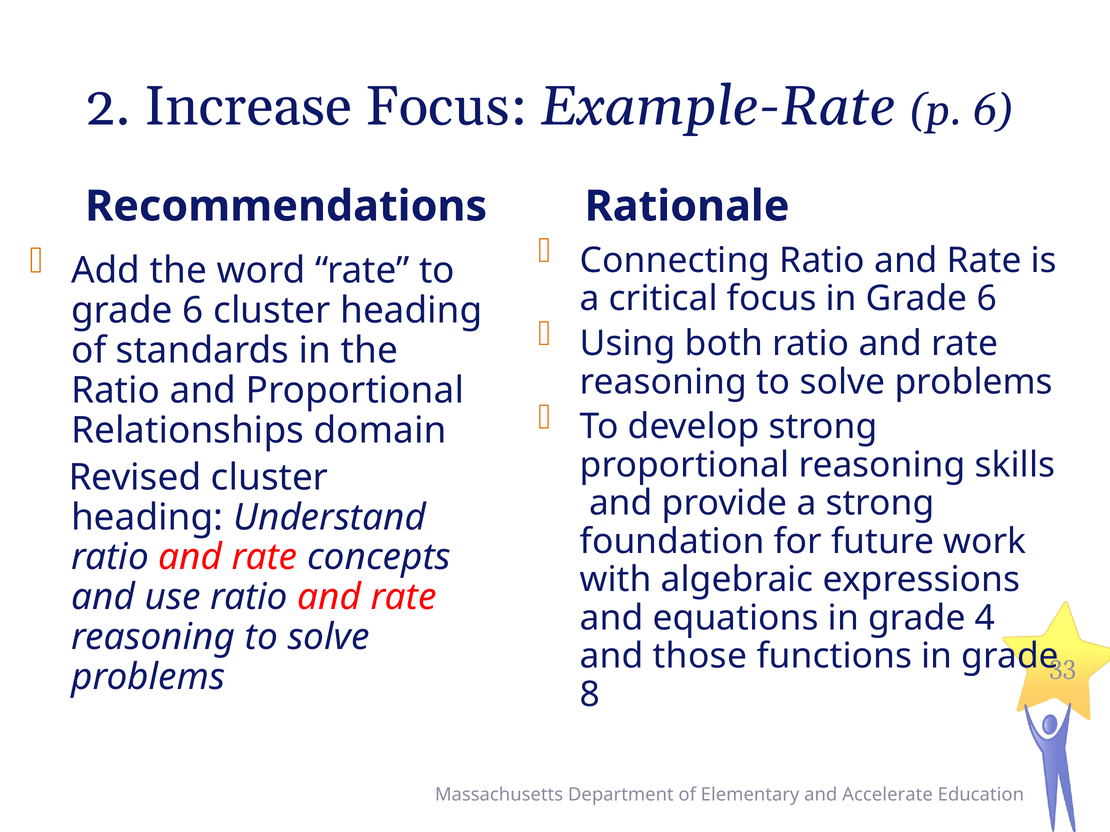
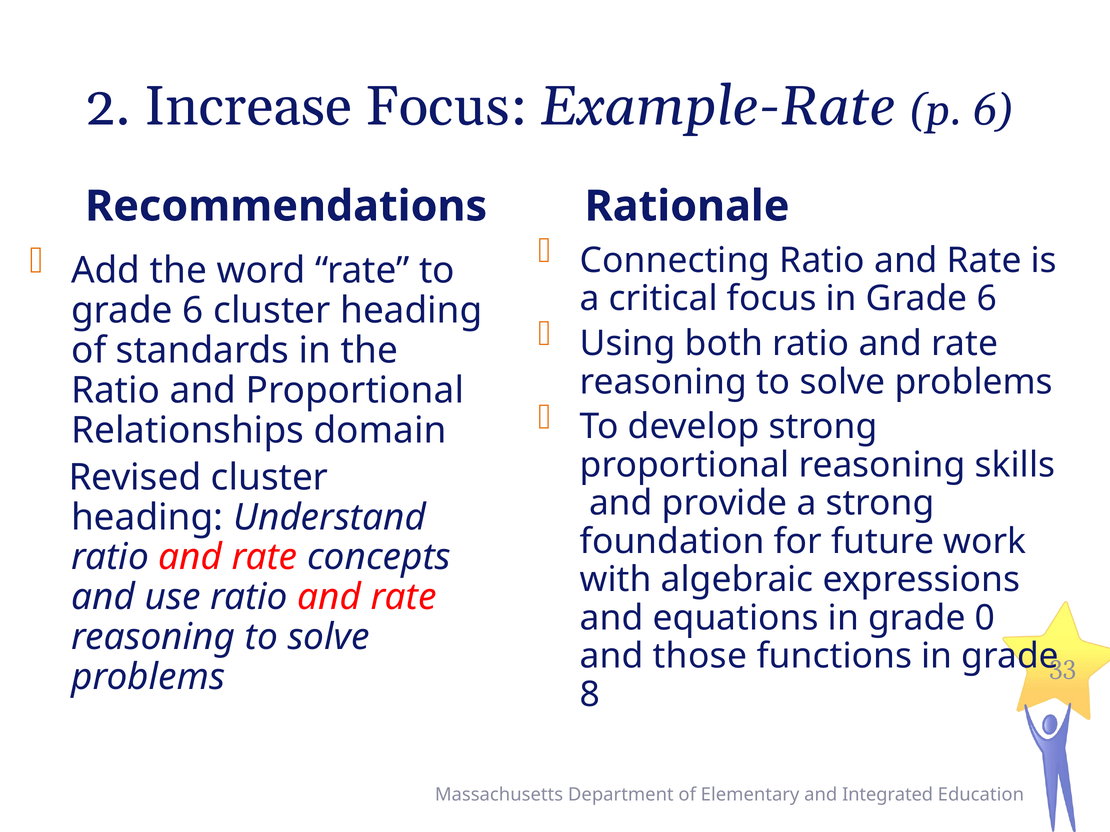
4: 4 -> 0
Accelerate: Accelerate -> Integrated
